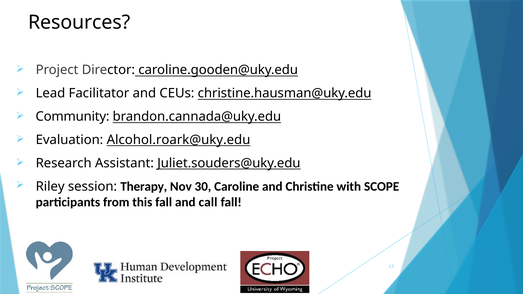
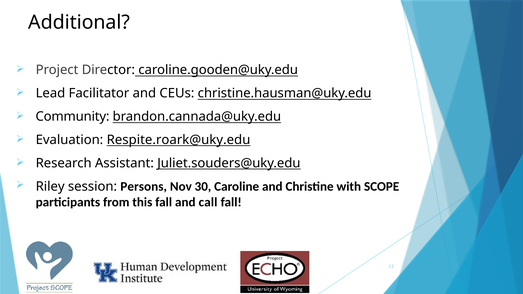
Resources: Resources -> Additional
Alcohol.roark@uky.edu: Alcohol.roark@uky.edu -> Respite.roark@uky.edu
Therapy: Therapy -> Persons
